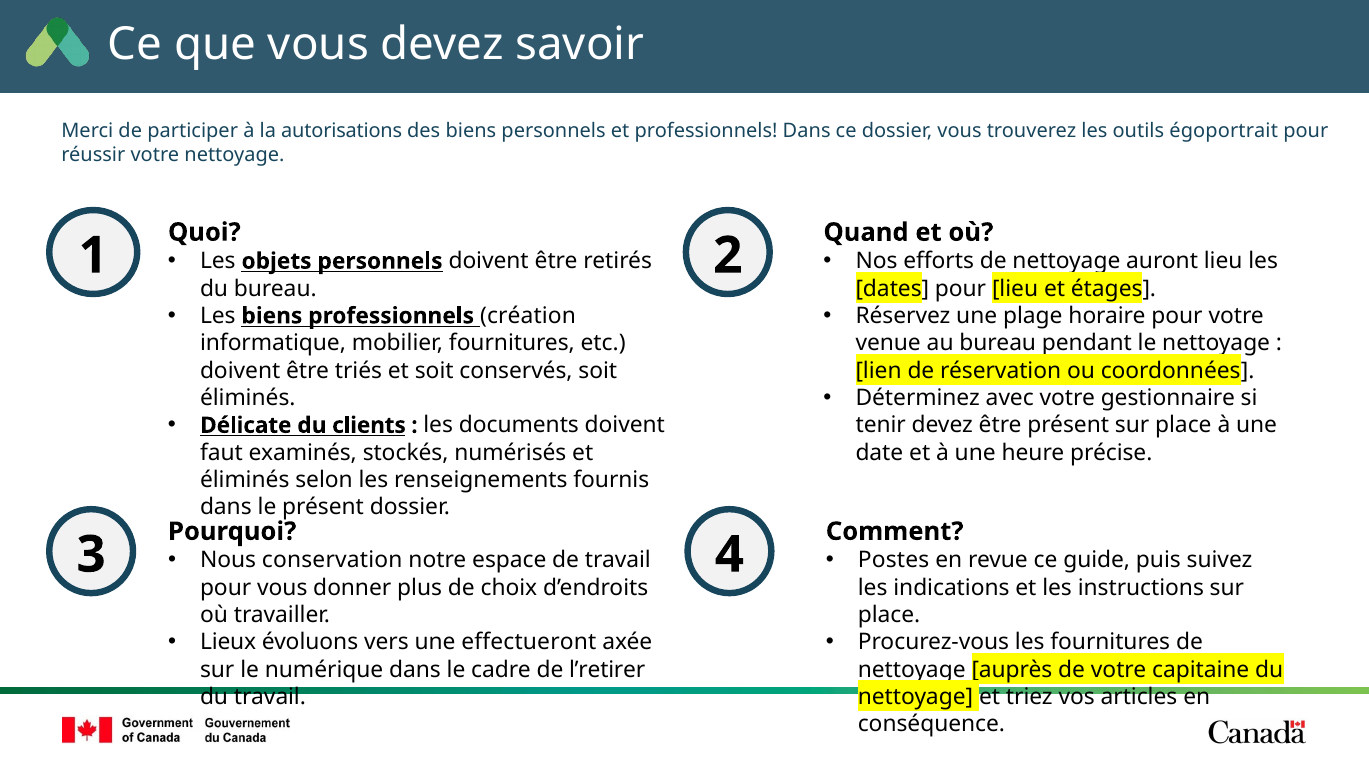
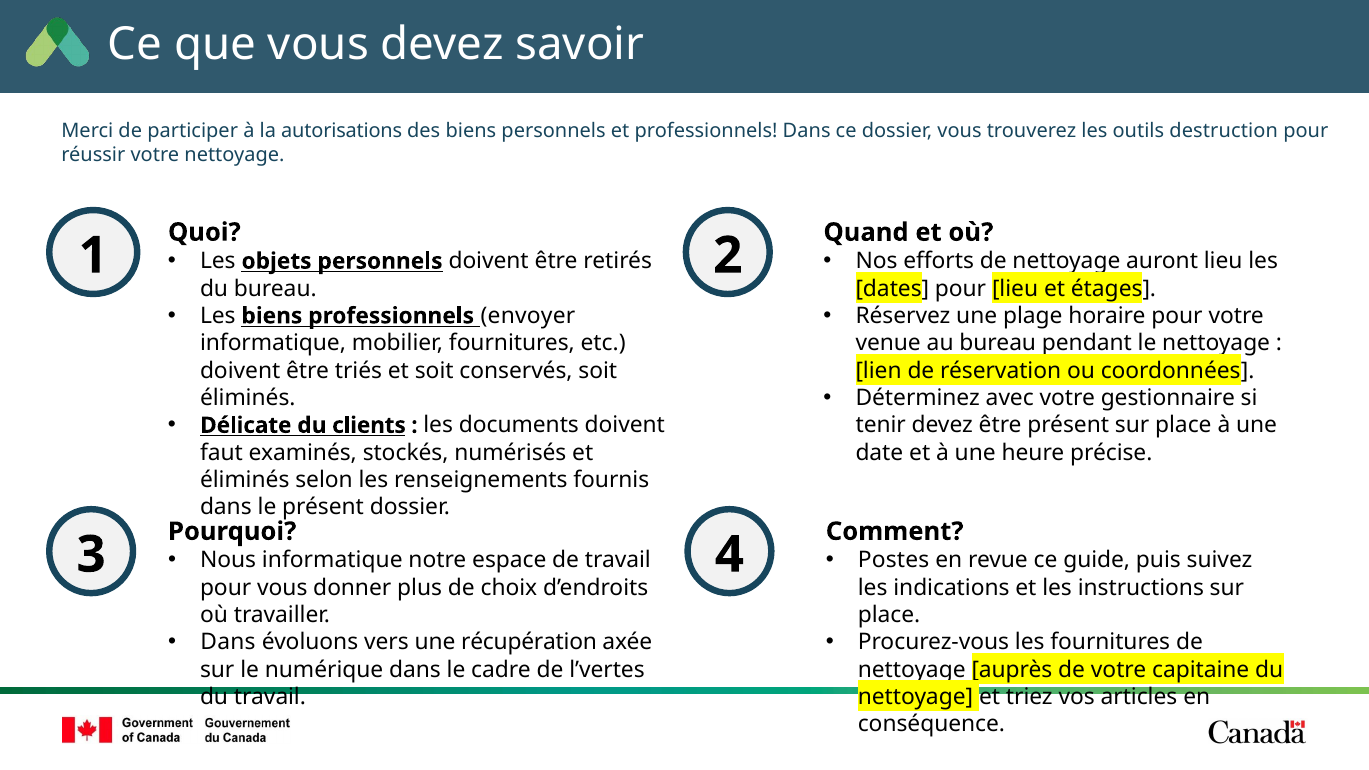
égoportrait: égoportrait -> destruction
création: création -> envoyer
Nous conservation: conservation -> informatique
Lieux at (228, 642): Lieux -> Dans
effectueront: effectueront -> récupération
l’retirer: l’retirer -> l’vertes
